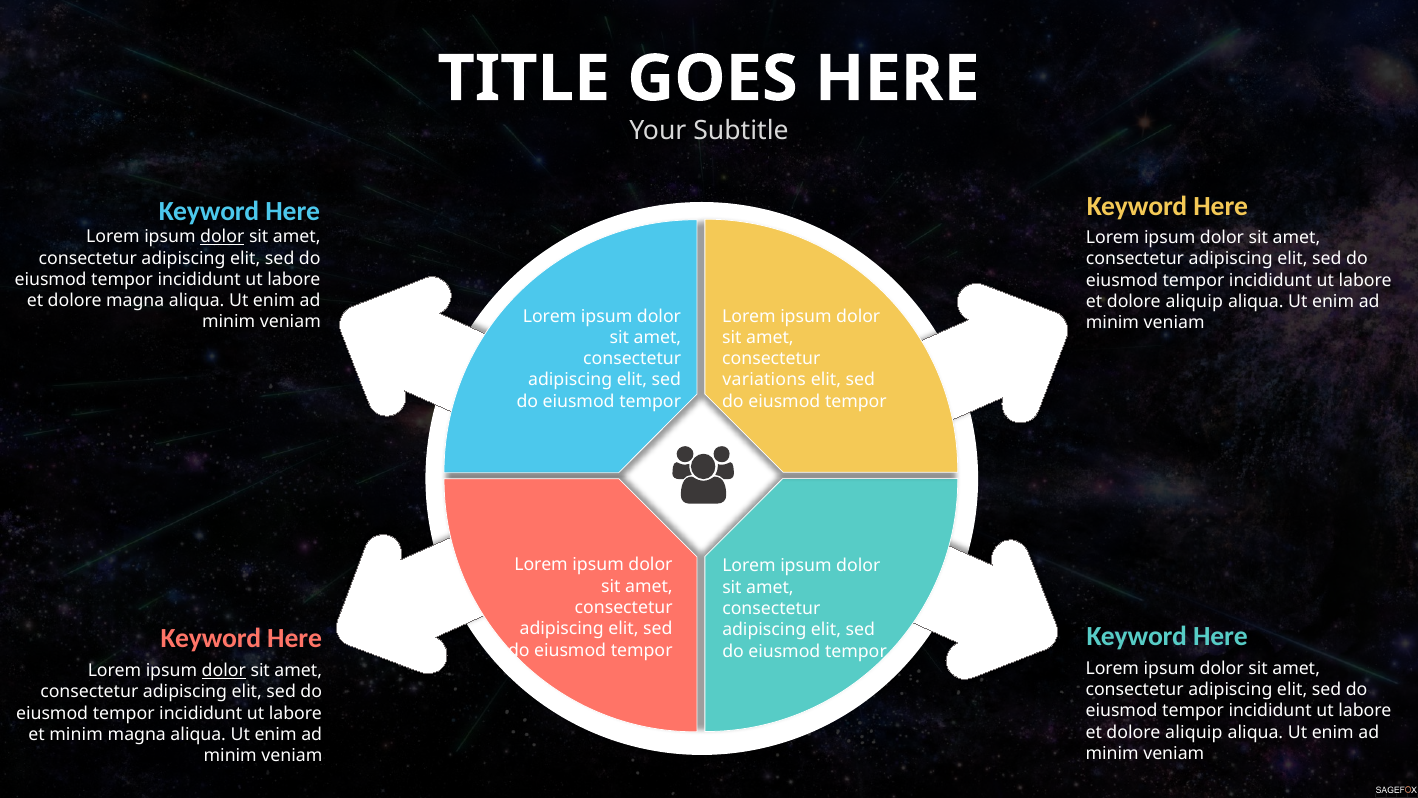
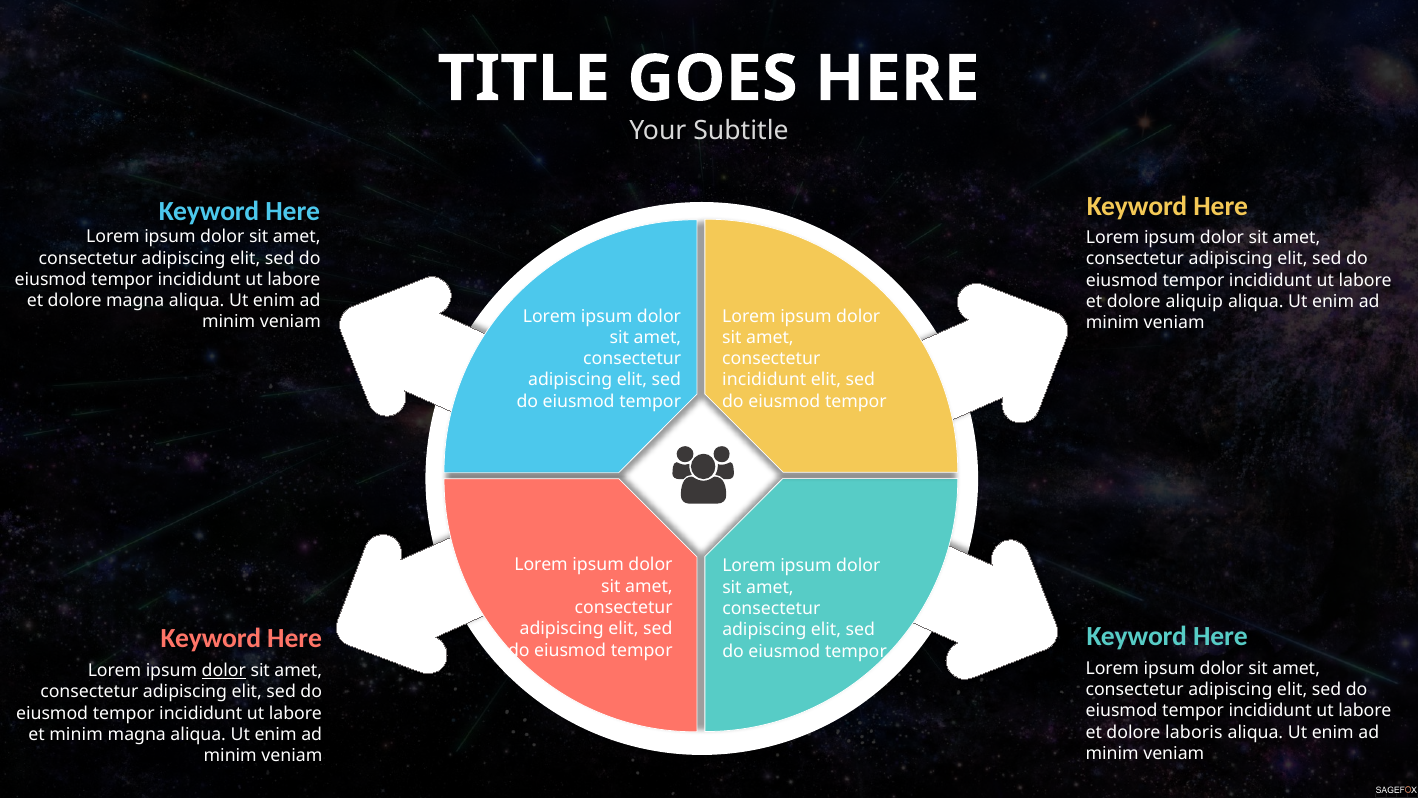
dolor at (222, 237) underline: present -> none
variations at (764, 380): variations -> incididunt
aliquip at (1194, 732): aliquip -> laboris
